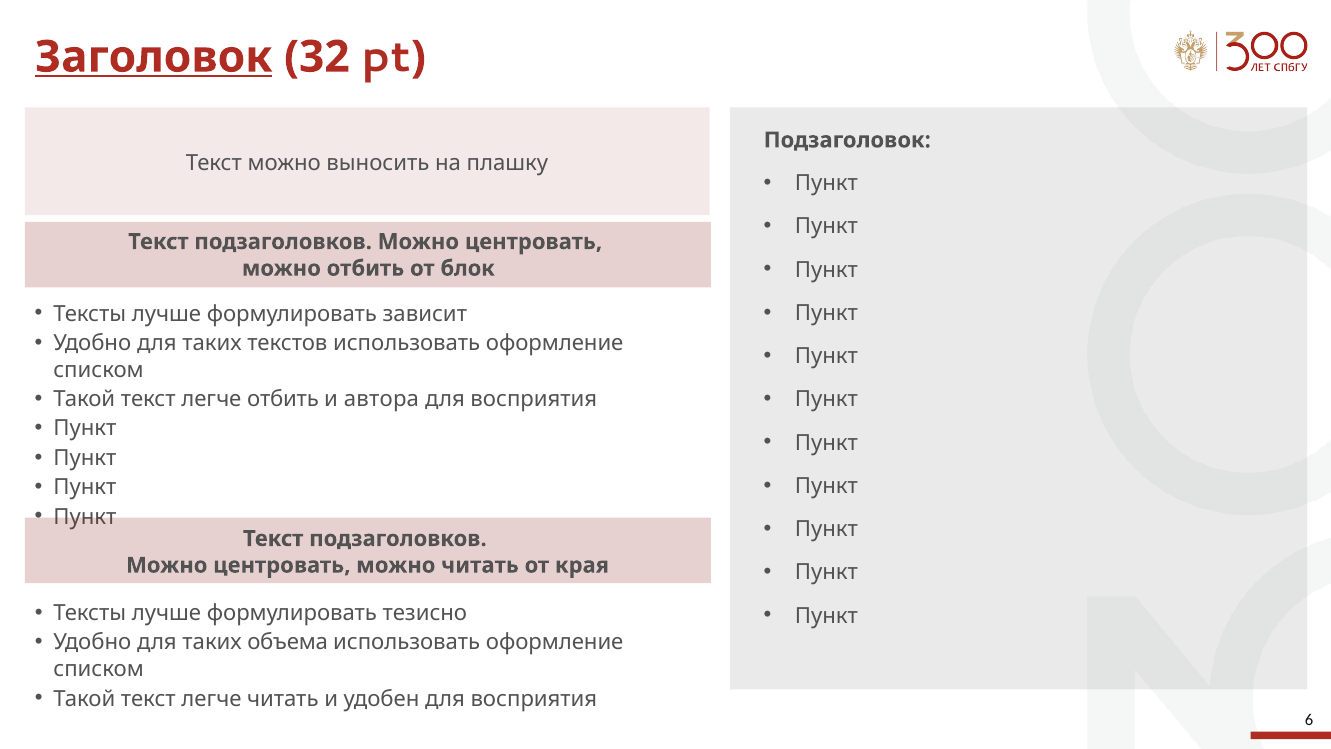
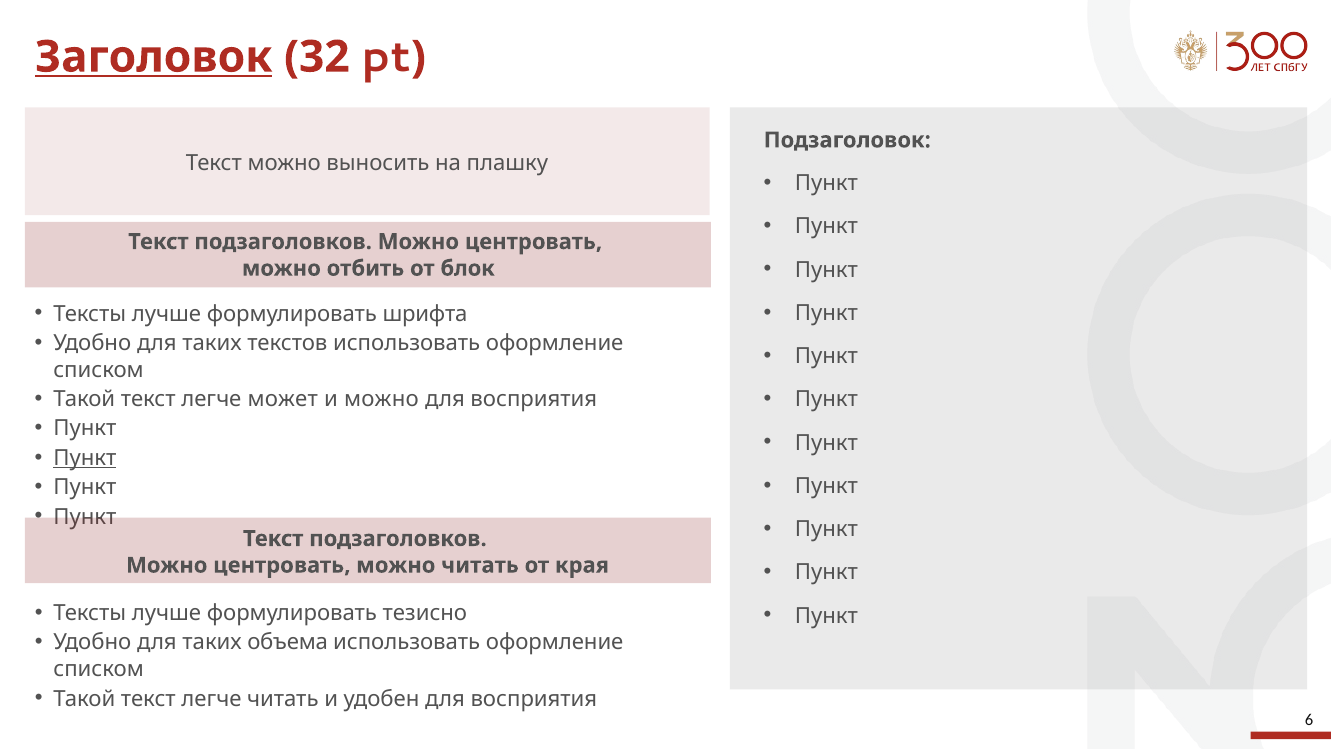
зависит: зависит -> шрифта
легче отбить: отбить -> может
и автора: автора -> можно
Пункт at (85, 458) underline: none -> present
